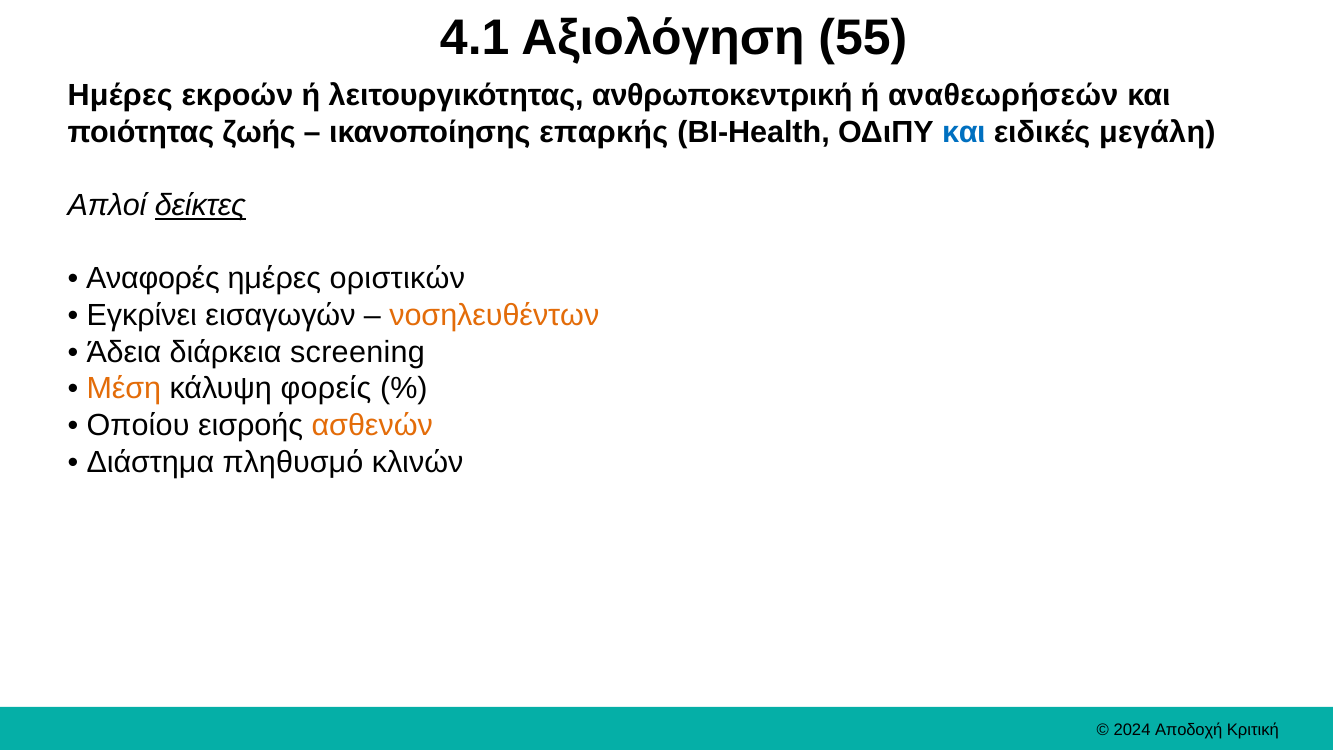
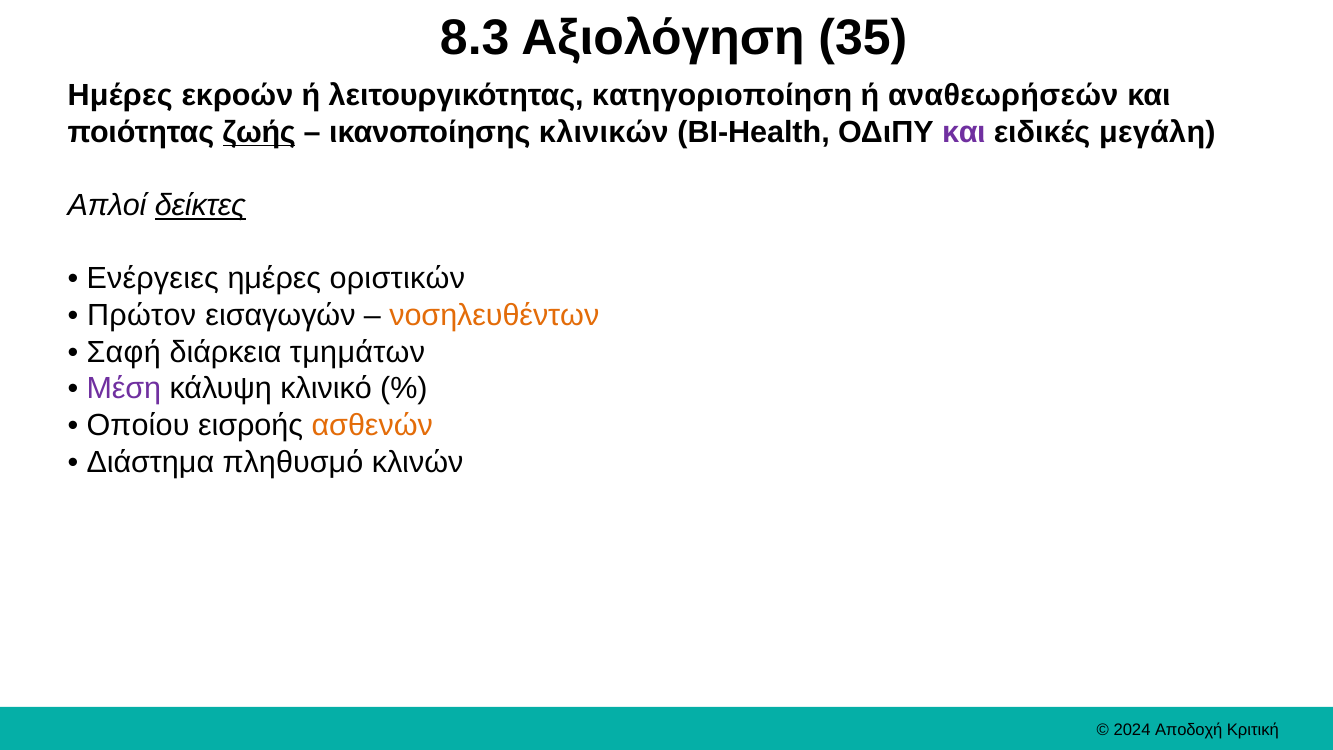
4.1: 4.1 -> 8.3
55: 55 -> 35
ανθρωποκεντρική: ανθρωποκεντρική -> κατηγοριοποίηση
ζωής underline: none -> present
επαρκής: επαρκής -> κλινικών
και at (964, 132) colour: blue -> purple
Αναφορές: Αναφορές -> Ενέργειες
Εγκρίνει: Εγκρίνει -> Πρώτον
Άδεια: Άδεια -> Σαφή
screening: screening -> τμημάτων
Μέση colour: orange -> purple
φορείς: φορείς -> κλινικό
